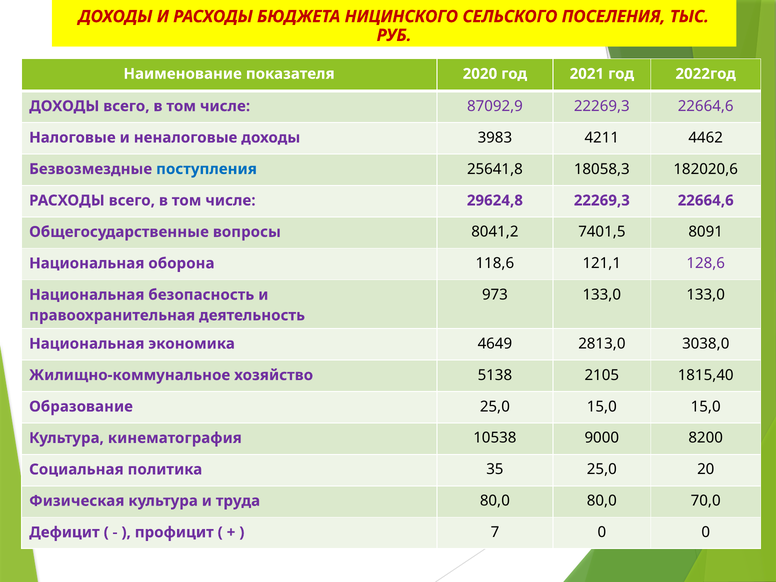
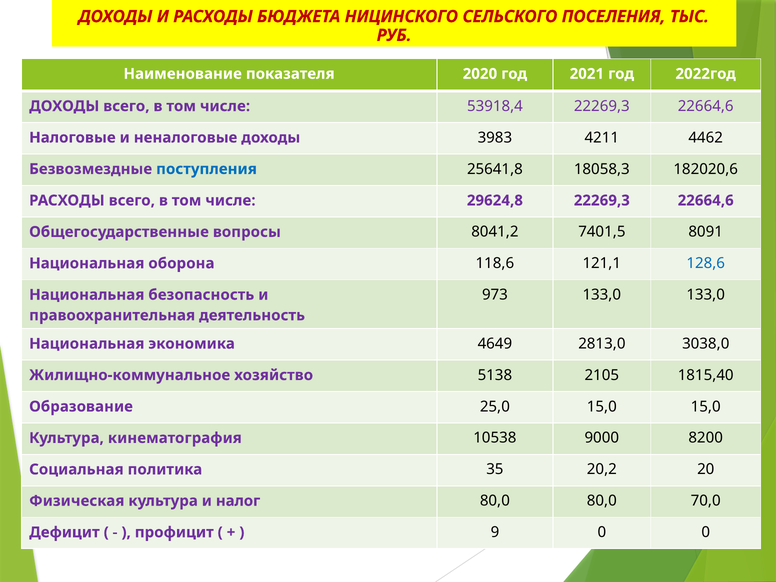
87092,9: 87092,9 -> 53918,4
128,6 colour: purple -> blue
35 25,0: 25,0 -> 20,2
труда: труда -> налог
7: 7 -> 9
